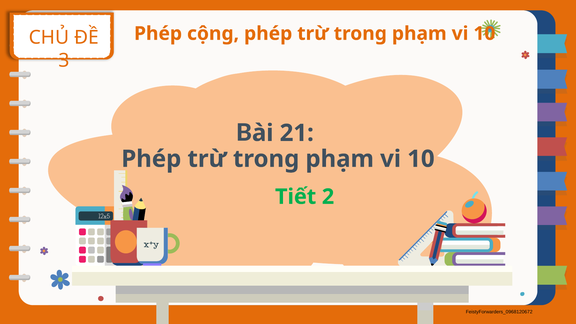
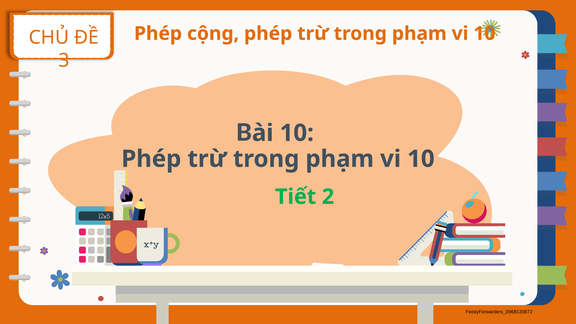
21 at (297, 133): 21 -> 10
